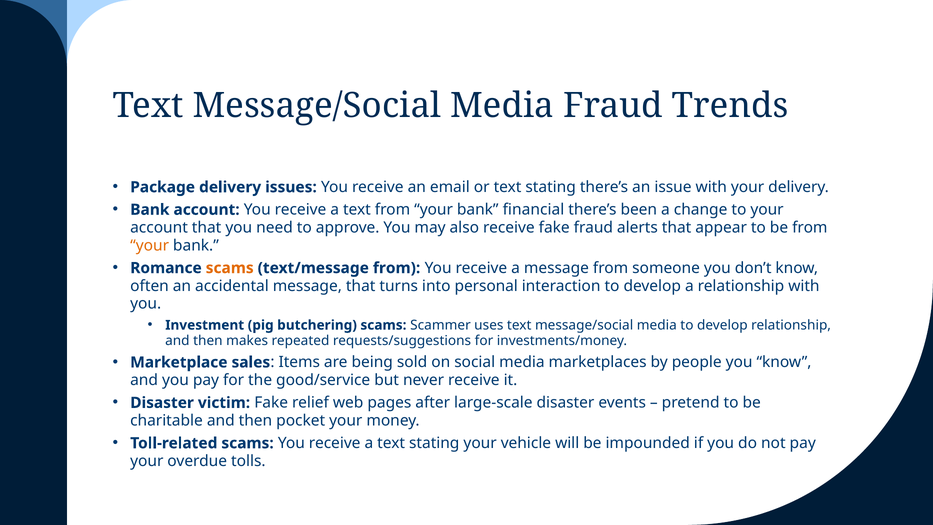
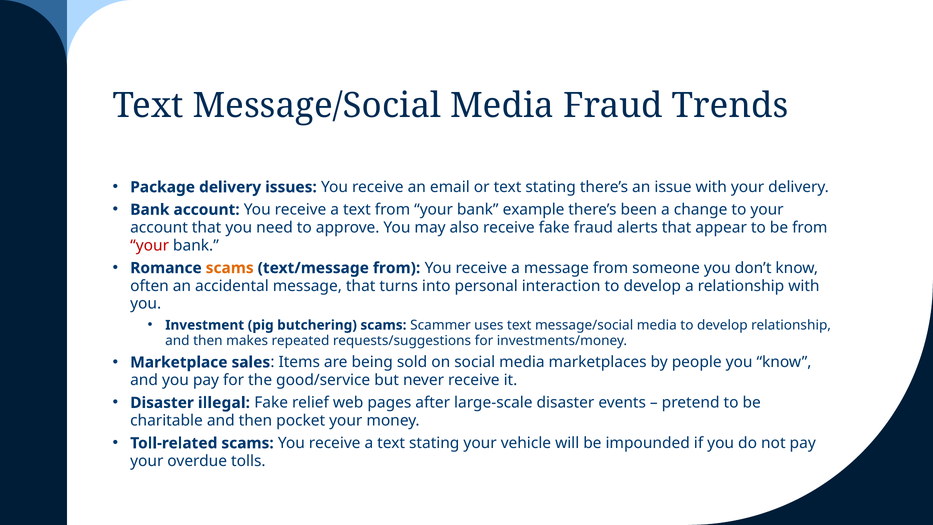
financial: financial -> example
your at (150, 245) colour: orange -> red
victim: victim -> illegal
